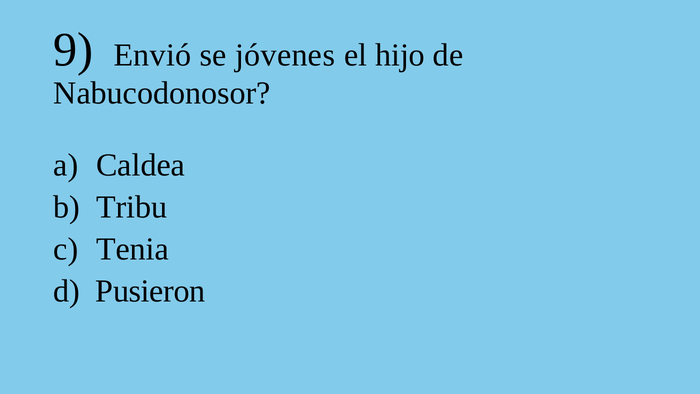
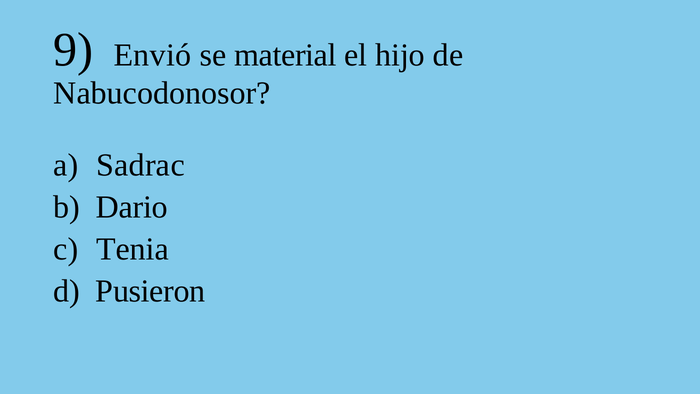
jóvenes: jóvenes -> material
Caldea: Caldea -> Sadrac
Tribu: Tribu -> Dario
